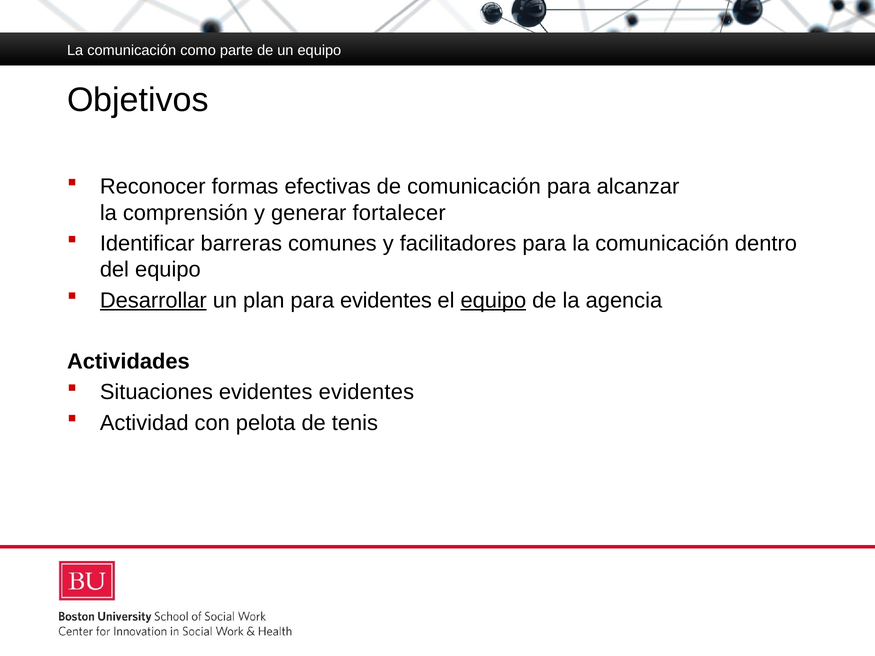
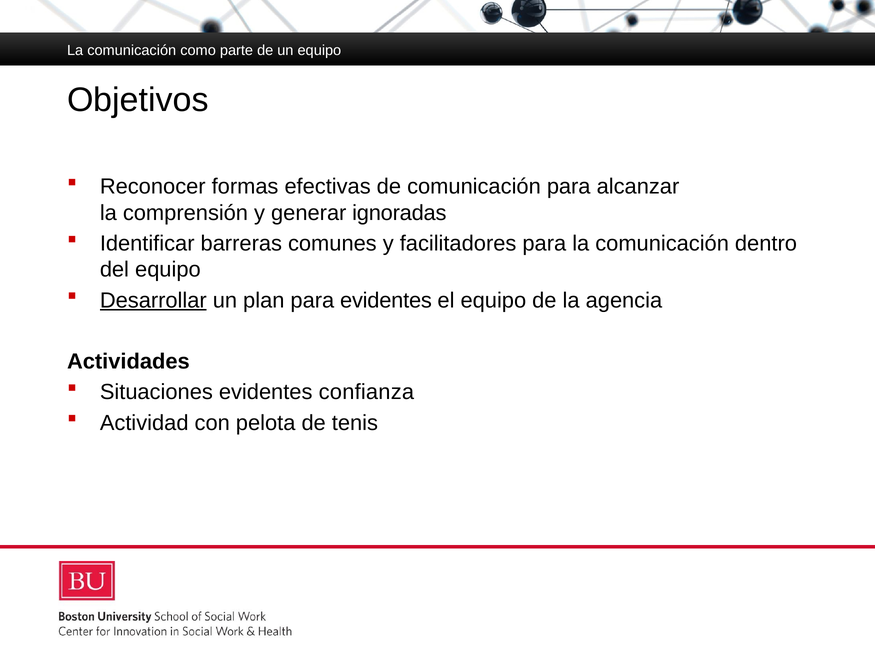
fortalecer: fortalecer -> ignoradas
equipo at (493, 300) underline: present -> none
evidentes evidentes: evidentes -> confianza
